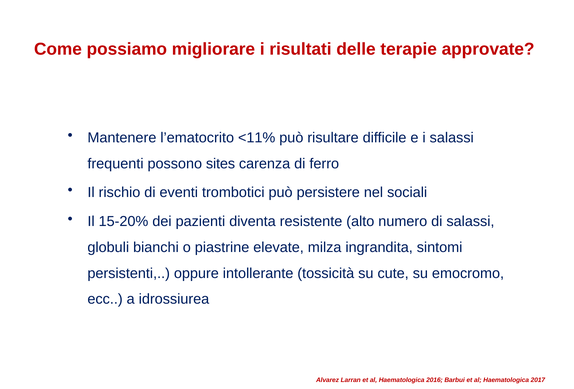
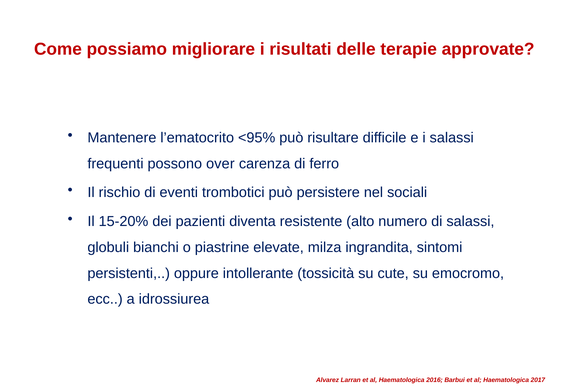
<11%: <11% -> <95%
sites: sites -> over
